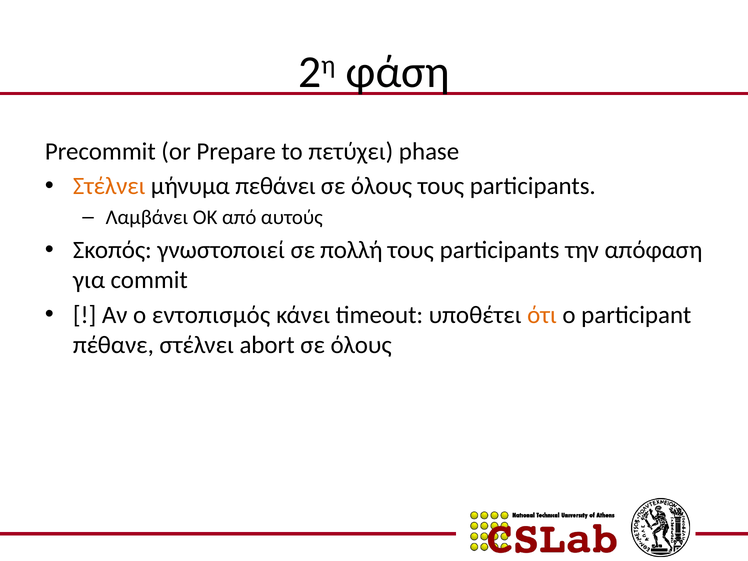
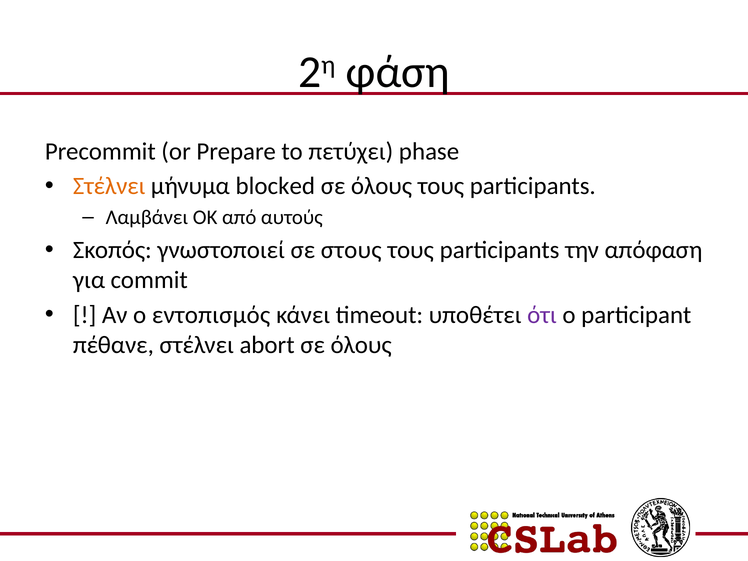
πεθάνει: πεθάνει -> blocked
πολλή: πολλή -> στους
ότι colour: orange -> purple
